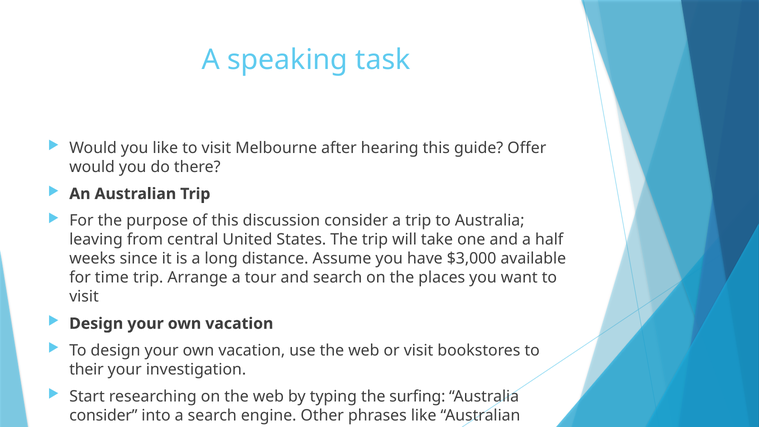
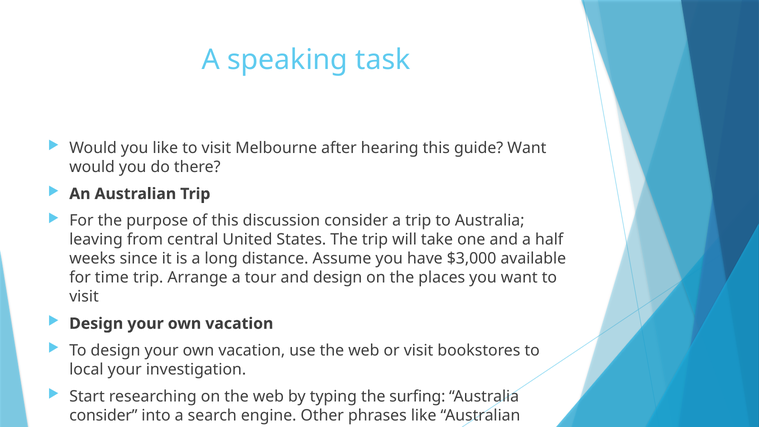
guide Offer: Offer -> Want
and search: search -> design
their: their -> local
